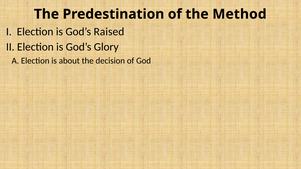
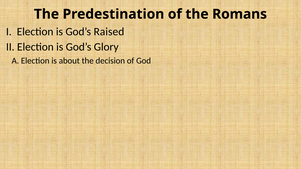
Method: Method -> Romans
